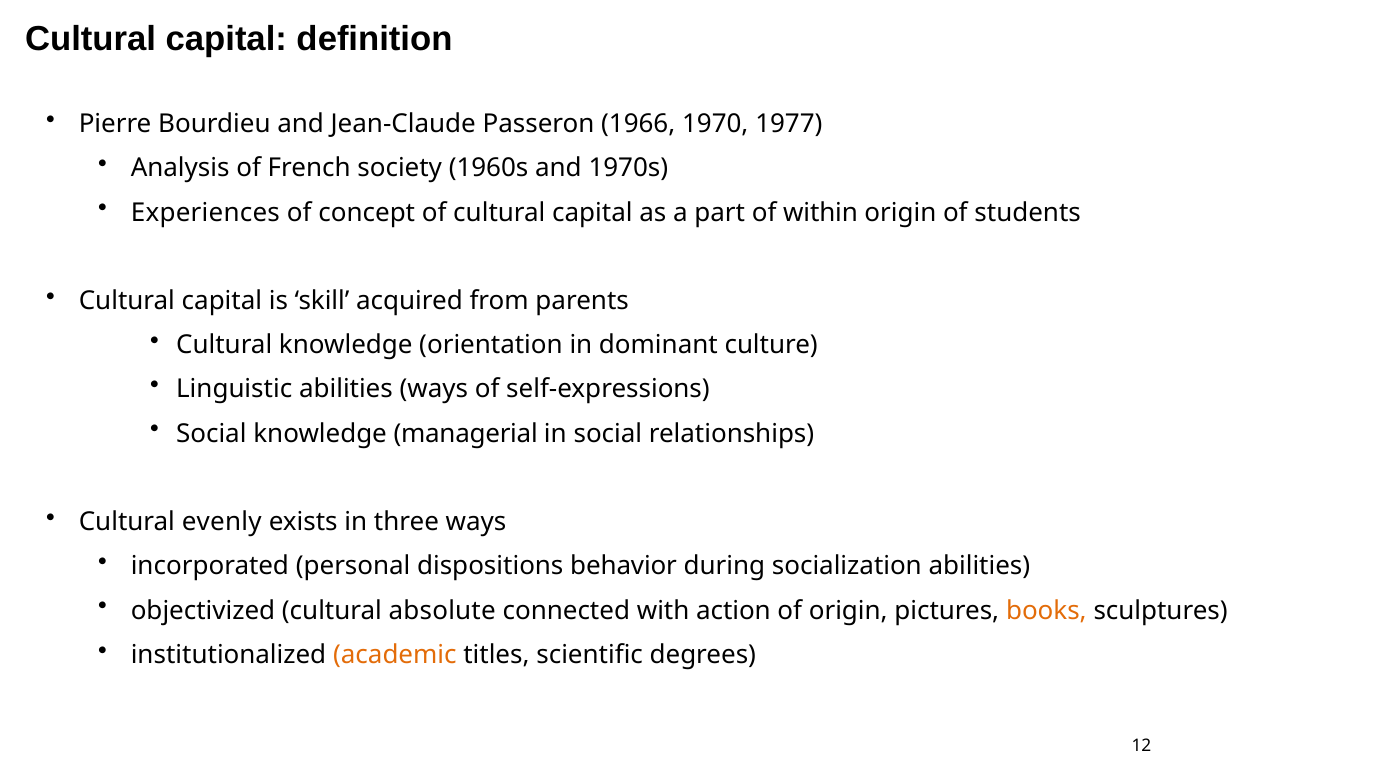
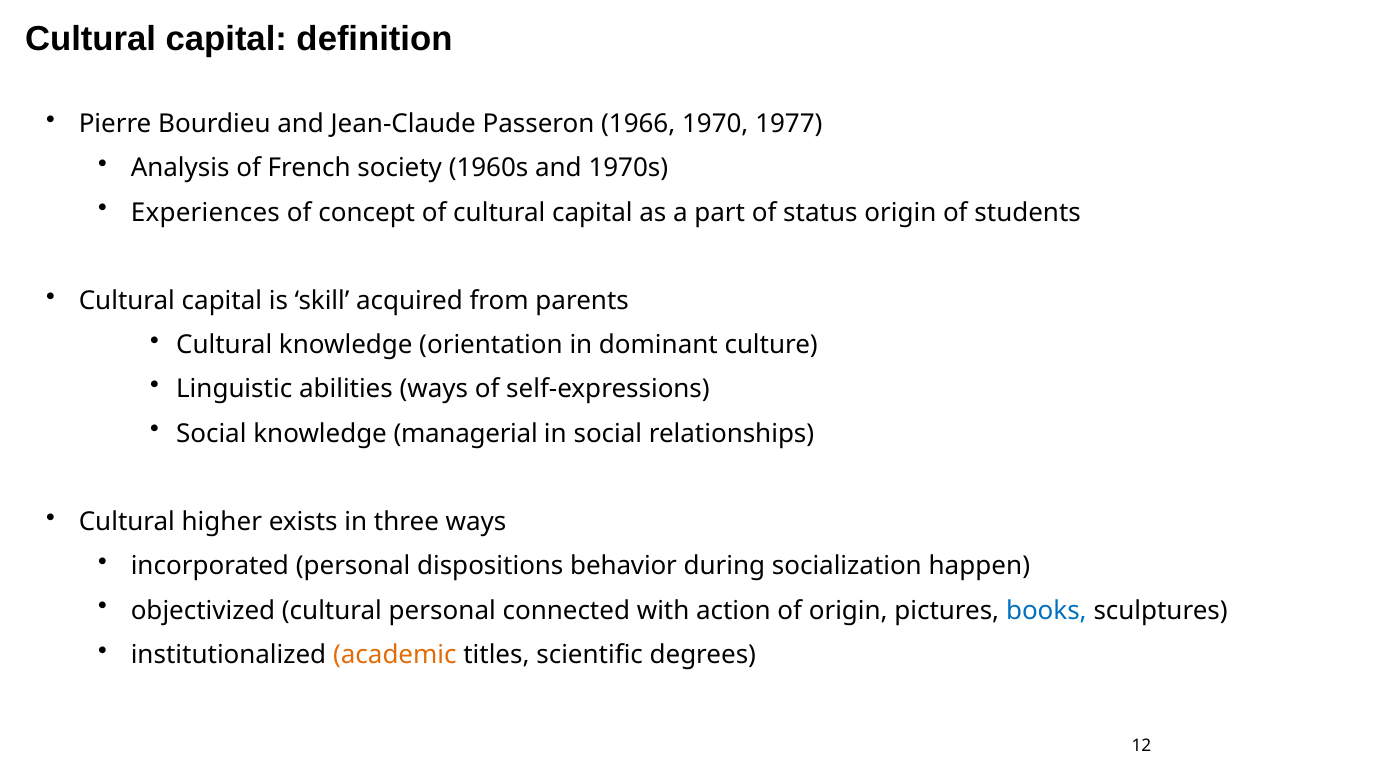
within: within -> status
evenly: evenly -> higher
socialization abilities: abilities -> happen
cultural absolute: absolute -> personal
books colour: orange -> blue
